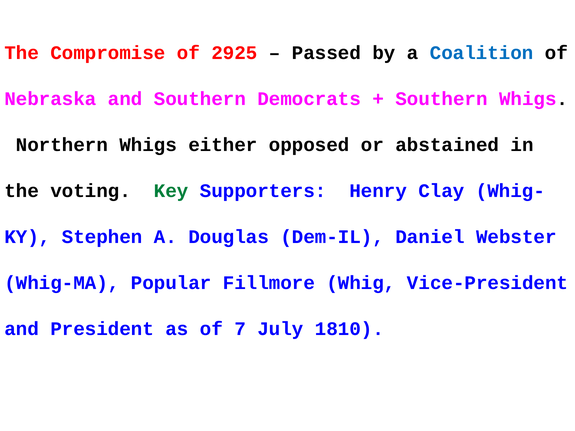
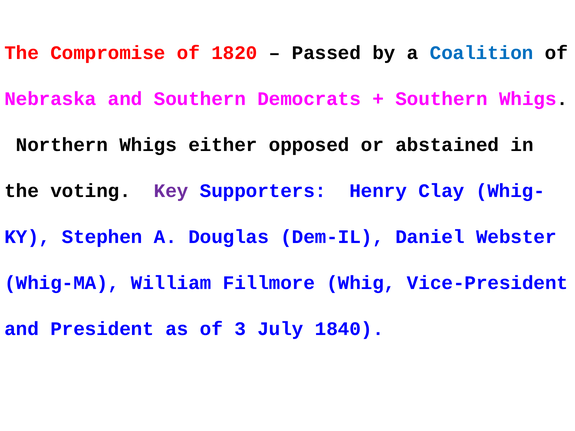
2925: 2925 -> 1820
Key colour: green -> purple
Popular: Popular -> William
7: 7 -> 3
1810: 1810 -> 1840
